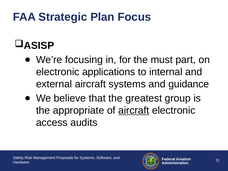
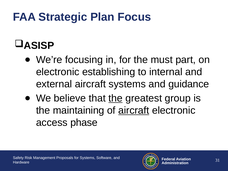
applications: applications -> establishing
the at (116, 98) underline: none -> present
appropriate: appropriate -> maintaining
audits: audits -> phase
